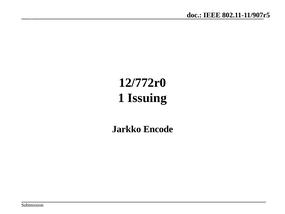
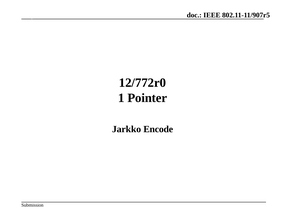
Issuing: Issuing -> Pointer
